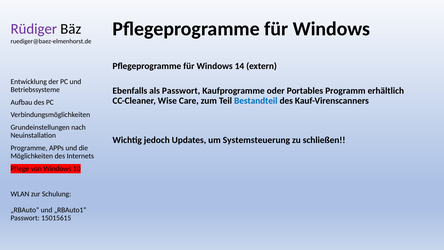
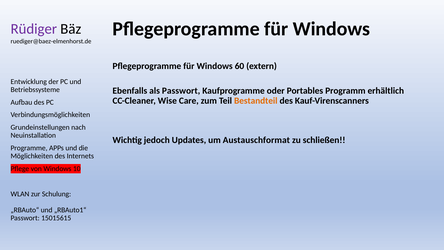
14: 14 -> 60
Bestandteil colour: blue -> orange
Systemsteuerung: Systemsteuerung -> Austauschformat
